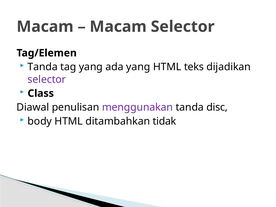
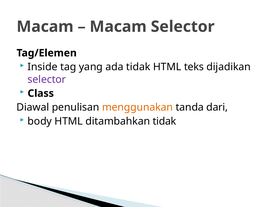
Tanda at (43, 67): Tanda -> Inside
ada yang: yang -> tidak
menggunakan colour: purple -> orange
disc: disc -> dari
